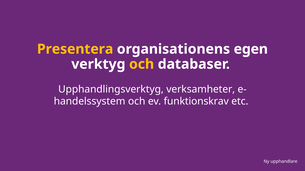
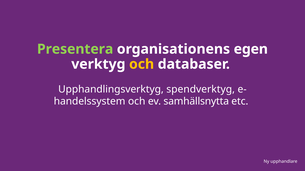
Presentera colour: yellow -> light green
verksamheter: verksamheter -> spendverktyg
funktionskrav: funktionskrav -> samhällsnytta
